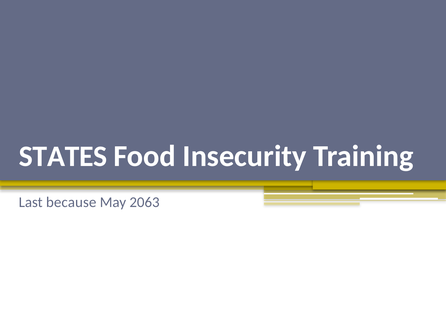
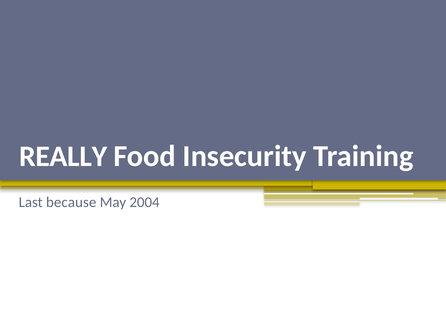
STATES: STATES -> REALLY
2063: 2063 -> 2004
